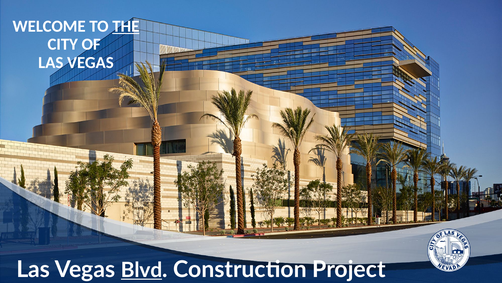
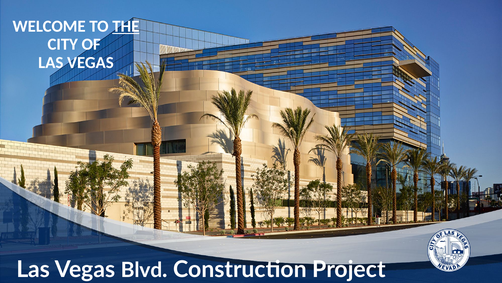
Blvd underline: present -> none
